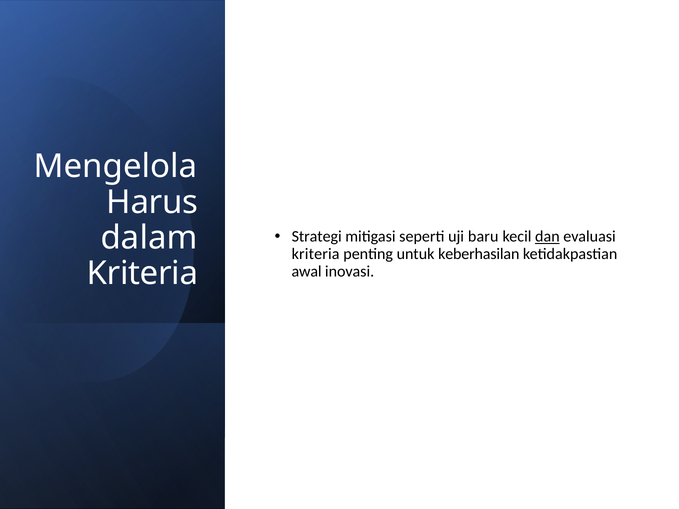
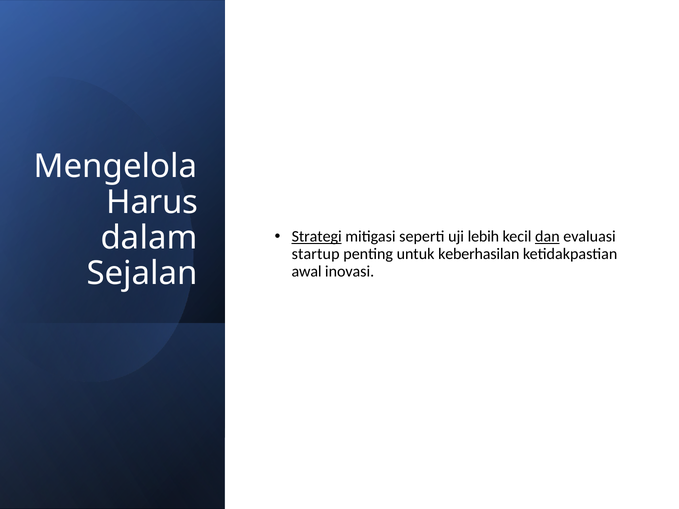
Strategi underline: none -> present
baru: baru -> lebih
kriteria at (316, 254): kriteria -> startup
Kriteria at (142, 274): Kriteria -> Sejalan
